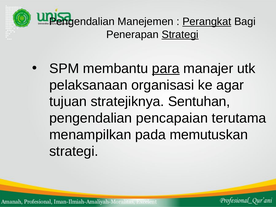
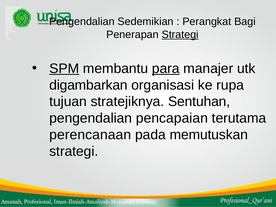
Manejemen: Manejemen -> Sedemikian
Perangkat underline: present -> none
SPM underline: none -> present
pelaksanaan: pelaksanaan -> digambarkan
agar: agar -> rupa
menampilkan: menampilkan -> perencanaan
